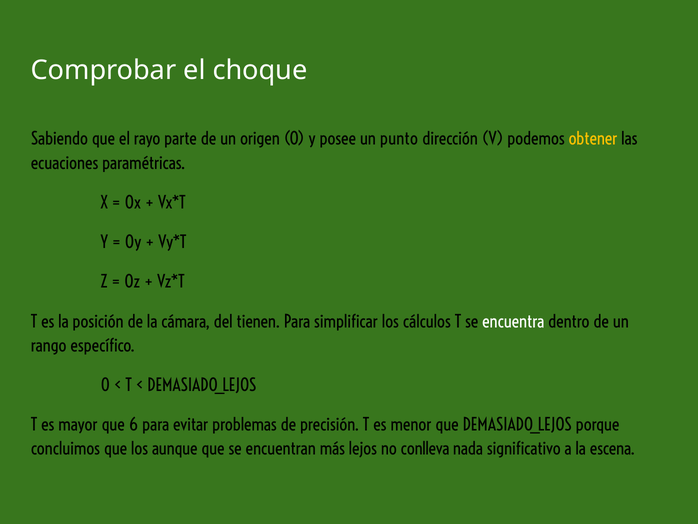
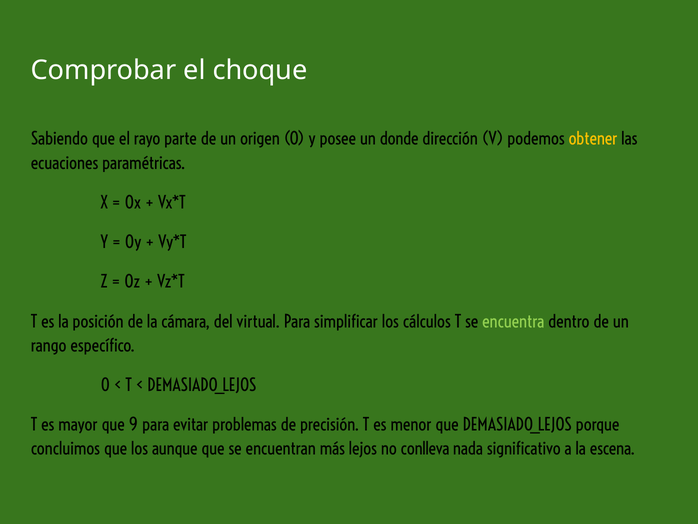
punto: punto -> donde
tienen: tienen -> virtual
encuentra colour: white -> light green
6: 6 -> 9
